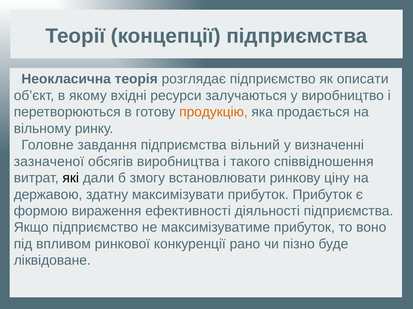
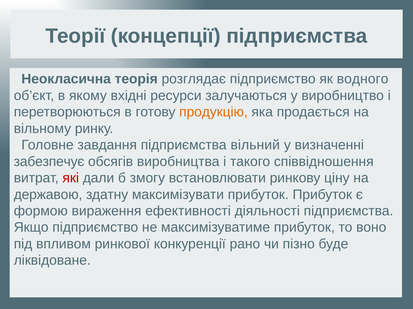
описати: описати -> водного
зазначеної: зазначеної -> забезпечує
які colour: black -> red
